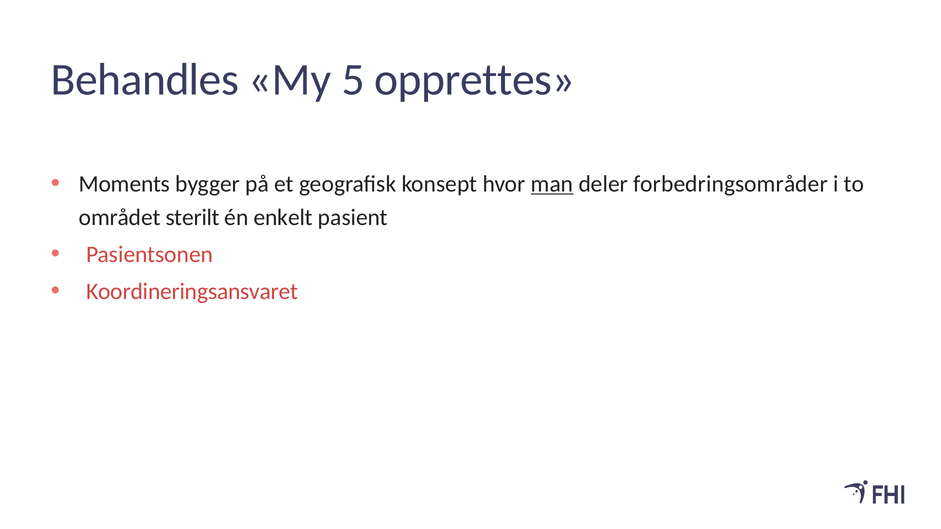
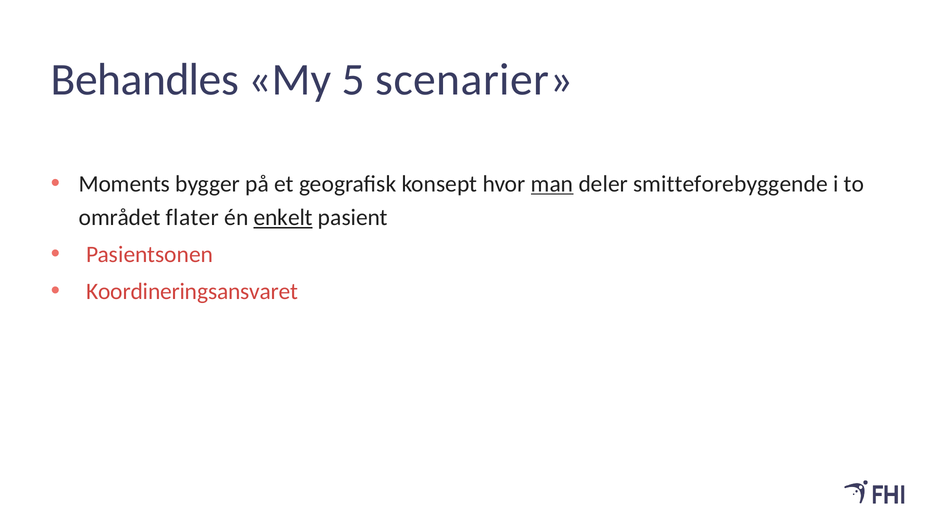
opprettes: opprettes -> scenarier
forbedringsområder: forbedringsområder -> smitteforebyggende
sterilt: sterilt -> flater
enkelt underline: none -> present
